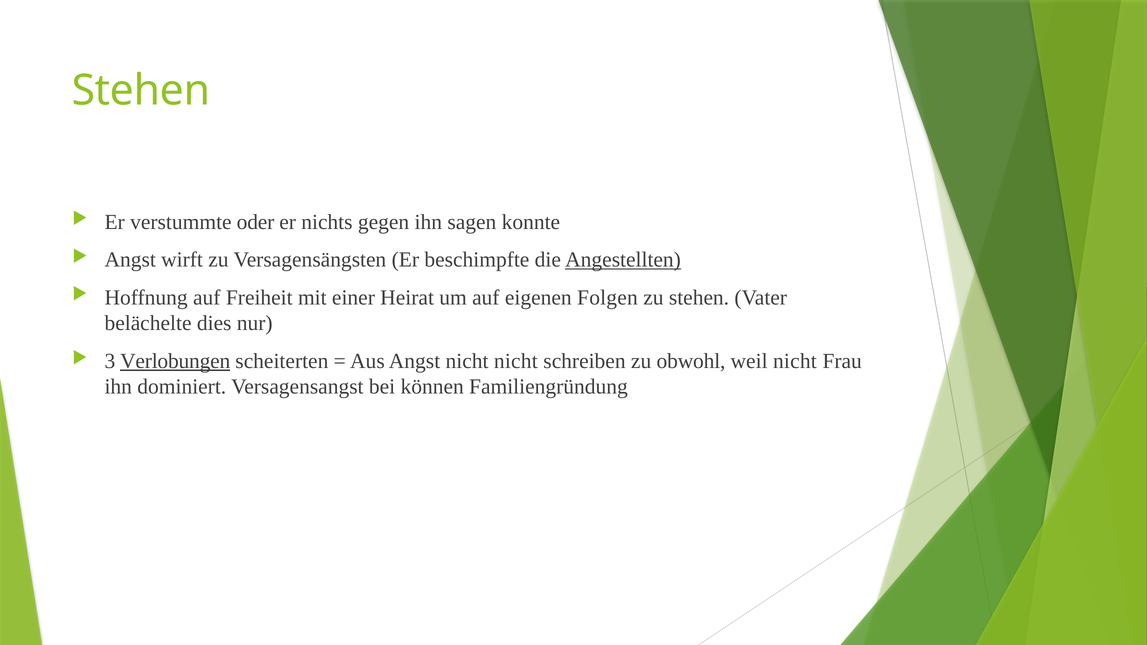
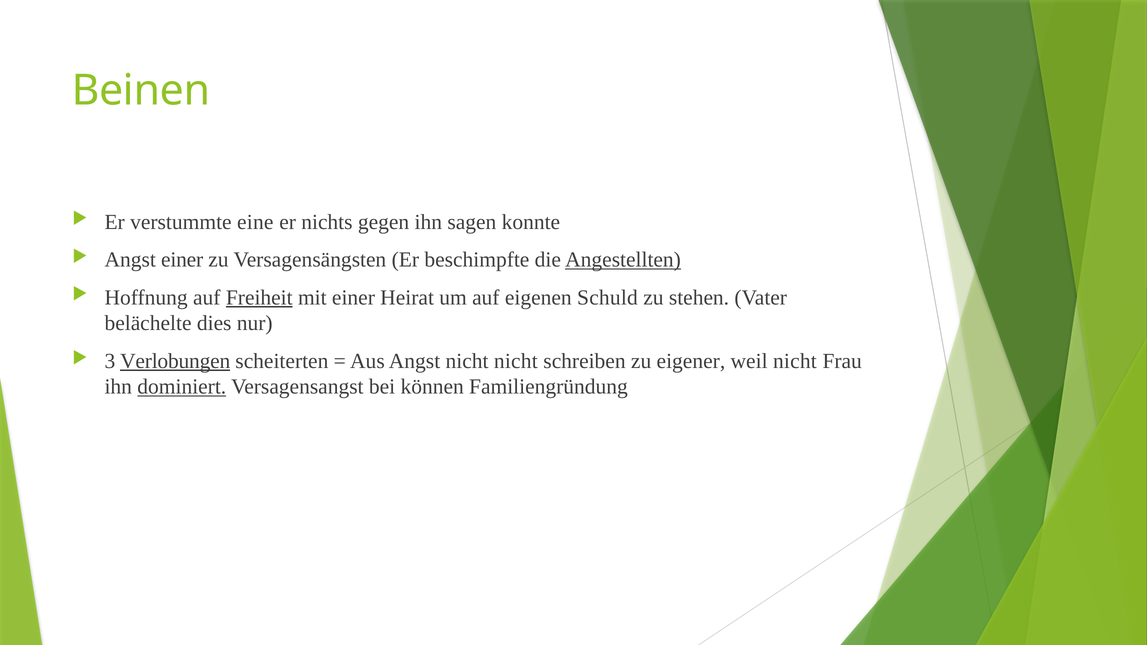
Stehen at (141, 90): Stehen -> Beinen
oder: oder -> eine
Angst wirft: wirft -> einer
Freiheit underline: none -> present
Folgen: Folgen -> Schuld
obwohl: obwohl -> eigener
dominiert underline: none -> present
